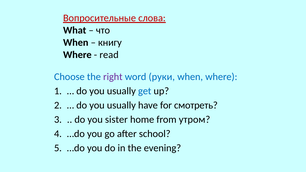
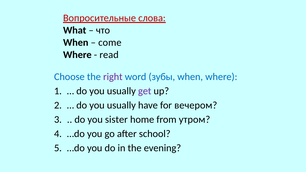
книгу: книгу -> come
руки: руки -> зубы
get colour: blue -> purple
смотреть: смотреть -> вечером
